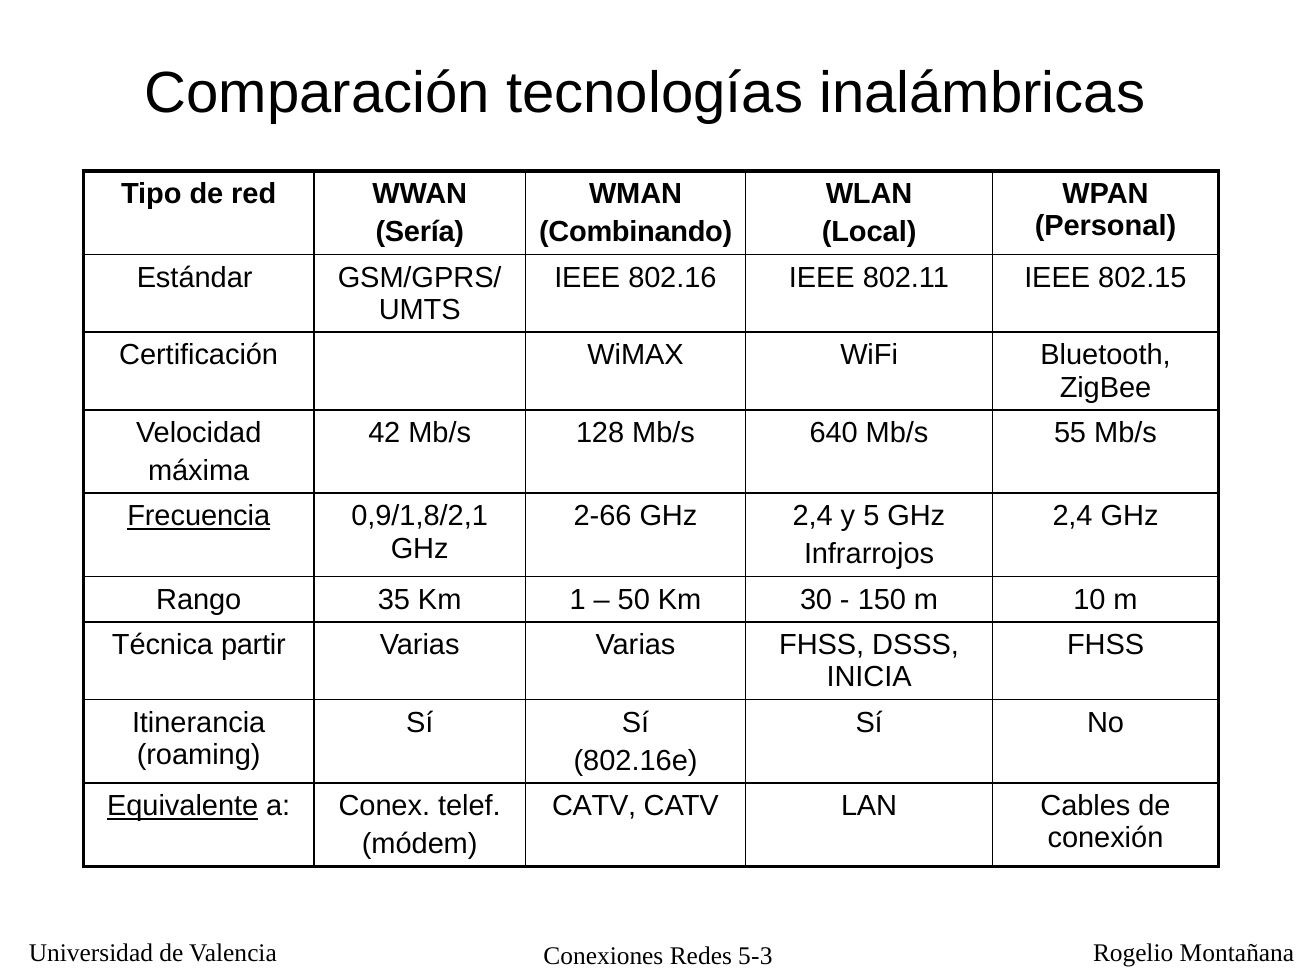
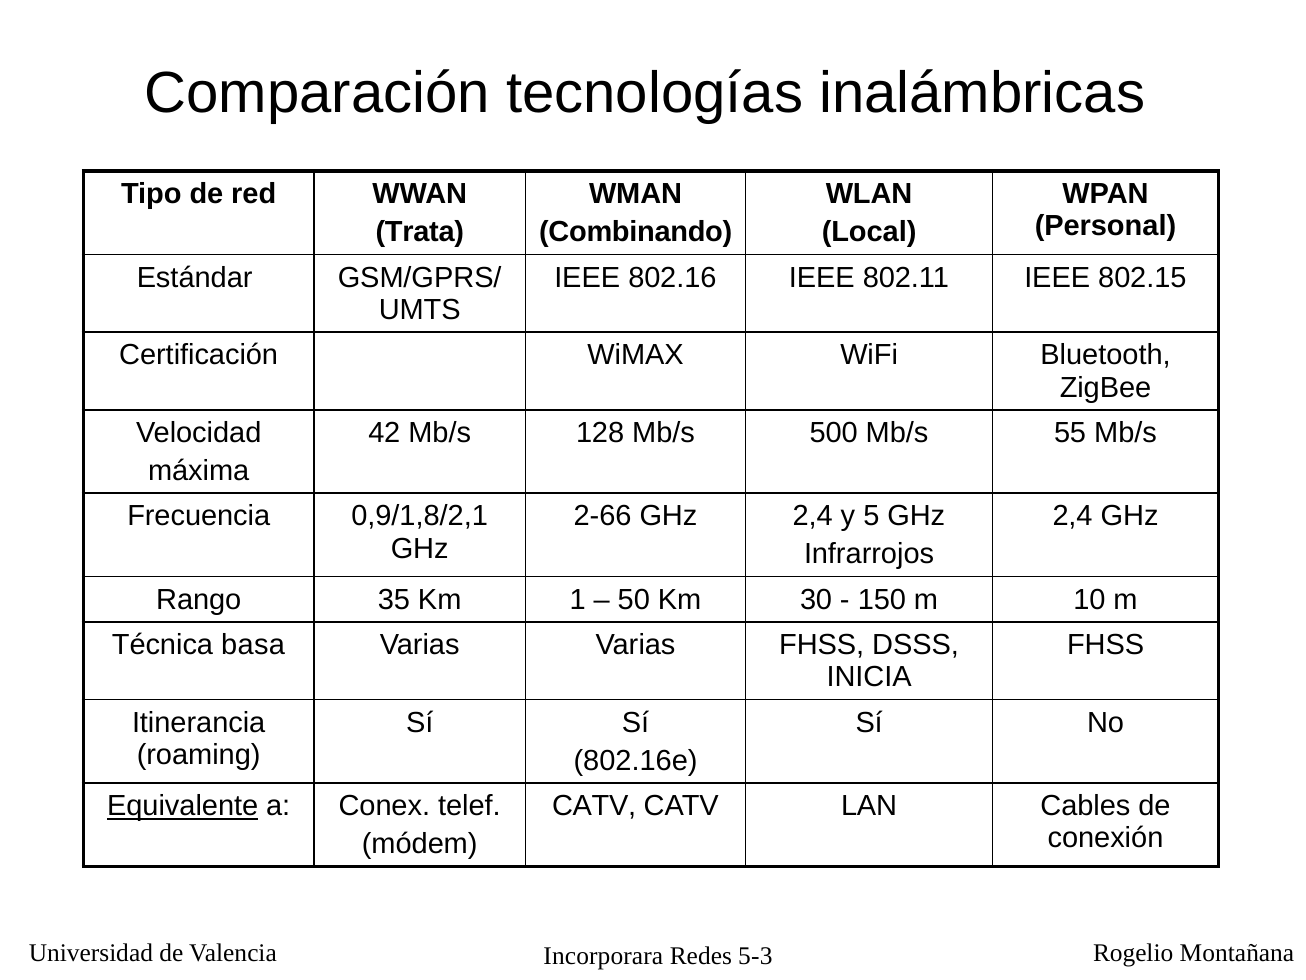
Sería: Sería -> Trata
640: 640 -> 500
Frecuencia underline: present -> none
partir: partir -> basa
Conexiones: Conexiones -> Incorporara
